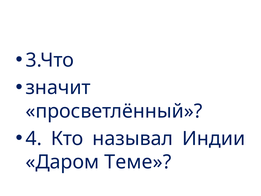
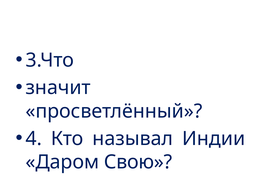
Теме: Теме -> Свою
